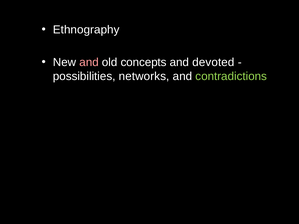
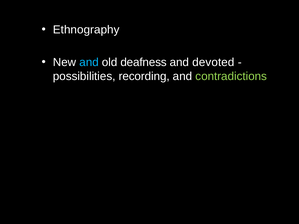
and at (89, 62) colour: pink -> light blue
concepts: concepts -> deafness
networks: networks -> recording
